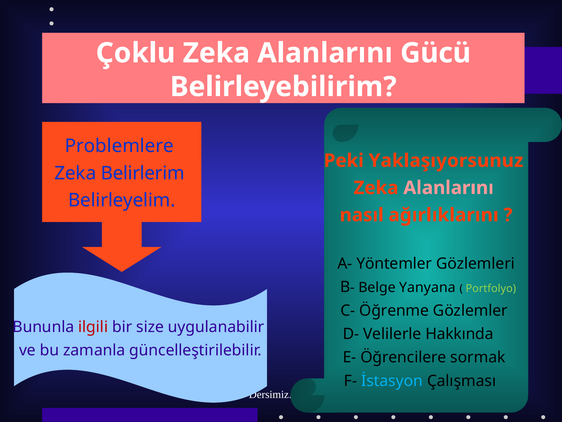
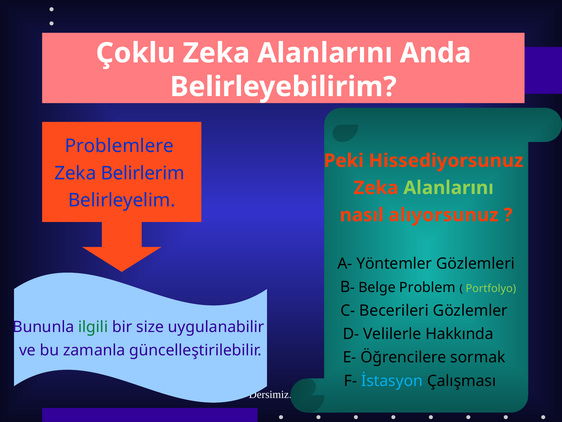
Gücü: Gücü -> Anda
Yaklaşıyorsunuz: Yaklaşıyorsunuz -> Hissediyorsunuz
Alanlarını at (449, 188) colour: pink -> light green
ağırlıklarını: ağırlıklarını -> alıyorsunuz
Yanyana: Yanyana -> Problem
Öğrenme: Öğrenme -> Becerileri
ilgili colour: red -> green
